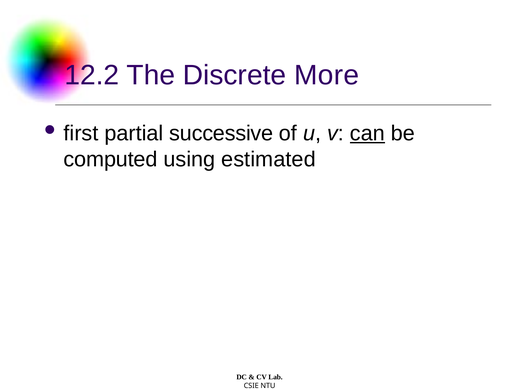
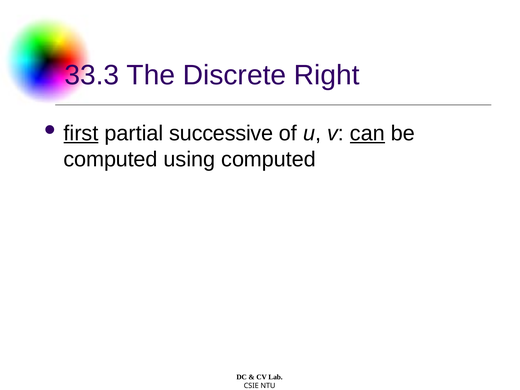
12.2: 12.2 -> 33.3
More: More -> Right
first underline: none -> present
using estimated: estimated -> computed
